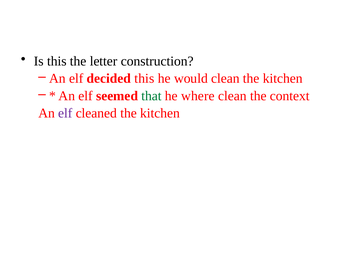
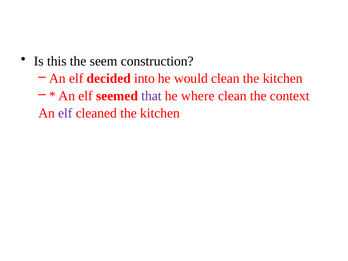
letter: letter -> seem
decided this: this -> into
that colour: green -> purple
